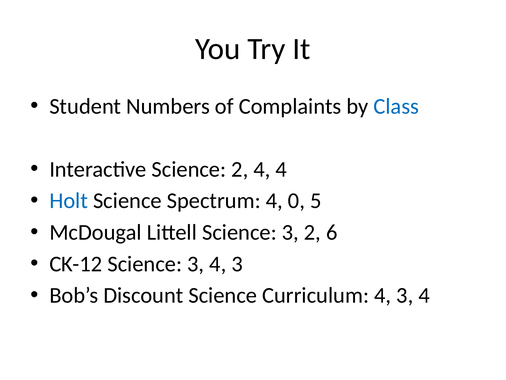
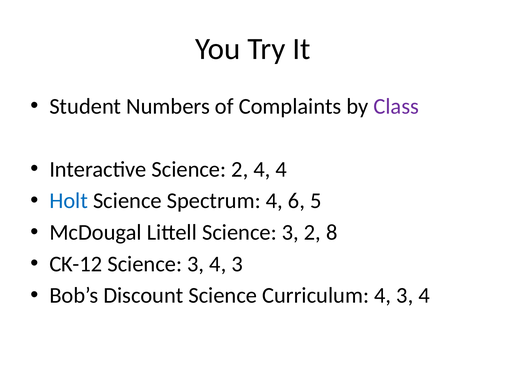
Class colour: blue -> purple
0: 0 -> 6
6: 6 -> 8
